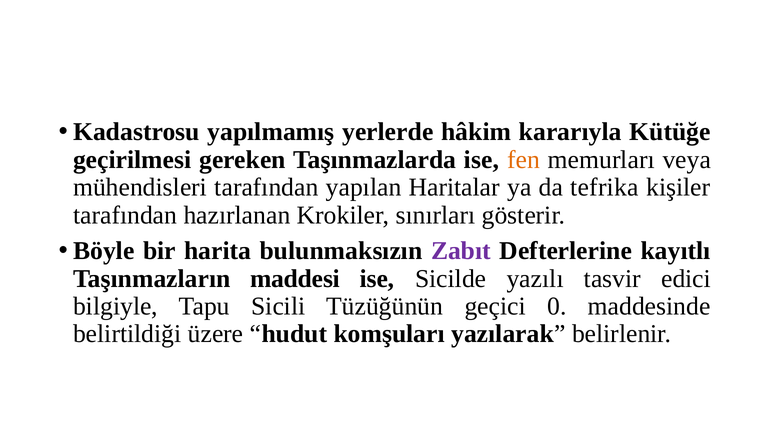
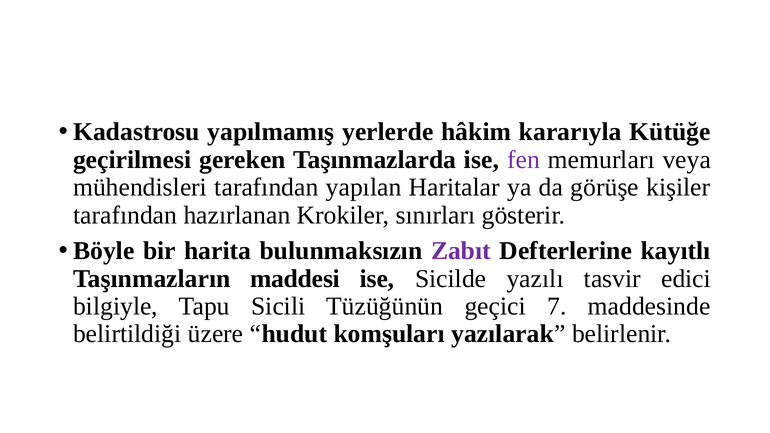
fen colour: orange -> purple
tefrika: tefrika -> görüşe
0: 0 -> 7
